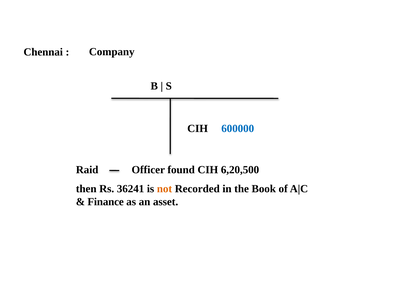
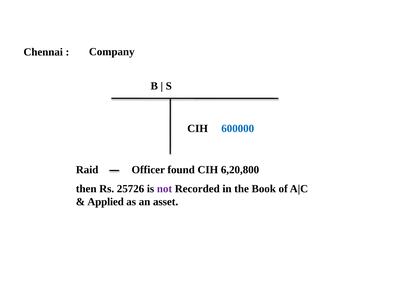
6,20,500: 6,20,500 -> 6,20,800
36241: 36241 -> 25726
not colour: orange -> purple
Finance: Finance -> Applied
